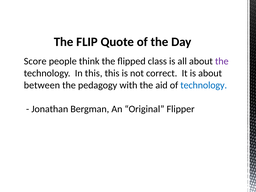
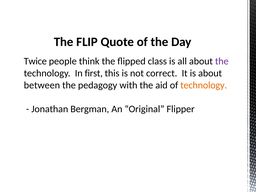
Score: Score -> Twice
In this: this -> first
technology at (204, 85) colour: blue -> orange
